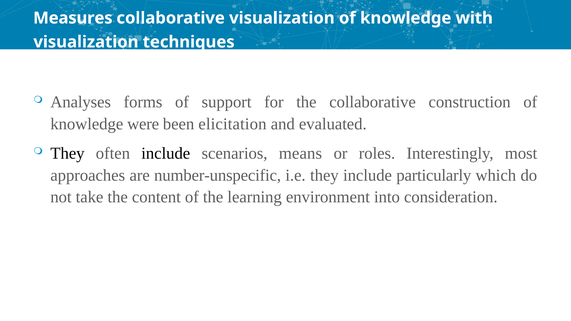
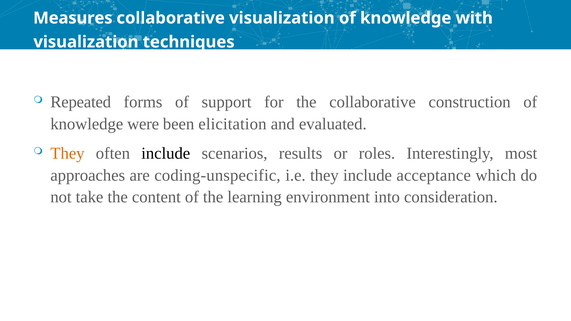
Analyses: Analyses -> Repeated
They at (67, 153) colour: black -> orange
means: means -> results
number-unspecific: number-unspecific -> coding-unspecific
particularly: particularly -> acceptance
